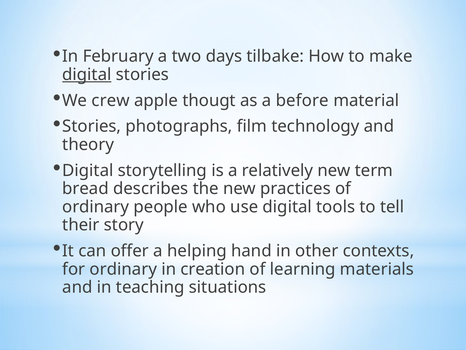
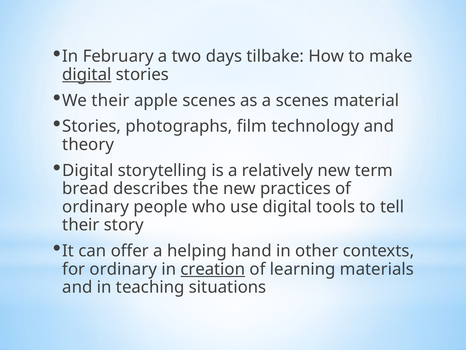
We crew: crew -> their
apple thougt: thougt -> scenes
a before: before -> scenes
creation underline: none -> present
